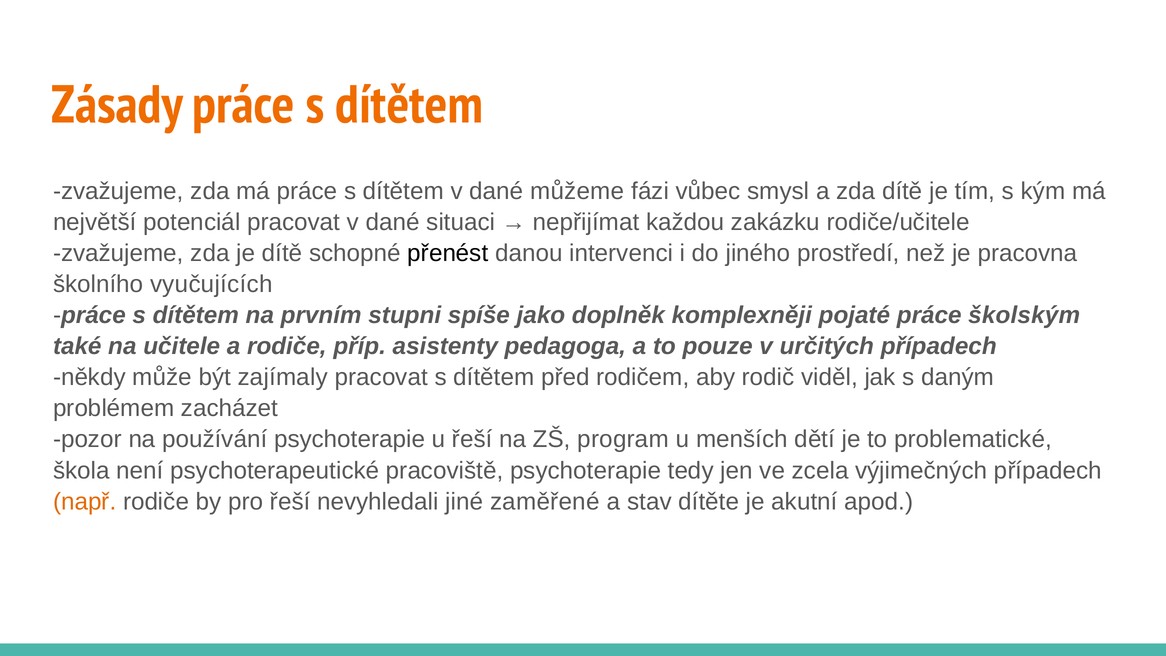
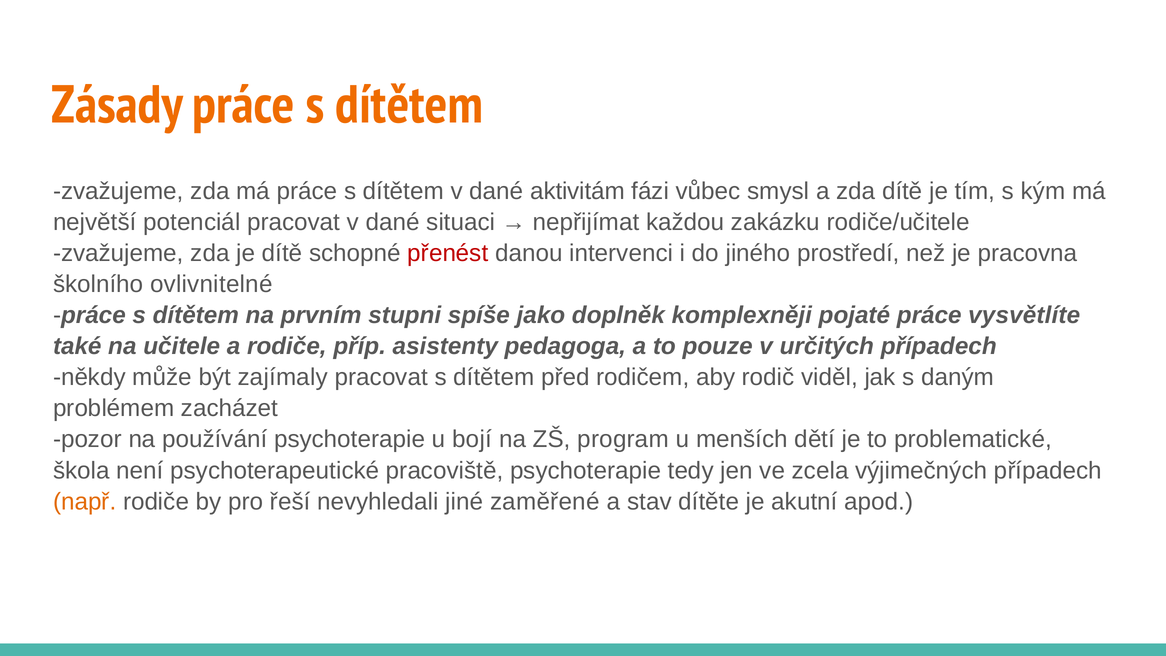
můžeme: můžeme -> aktivitám
přenést colour: black -> red
vyučujících: vyučujících -> ovlivnitelné
školským: školským -> vysvětlíte
u řeší: řeší -> bojí
